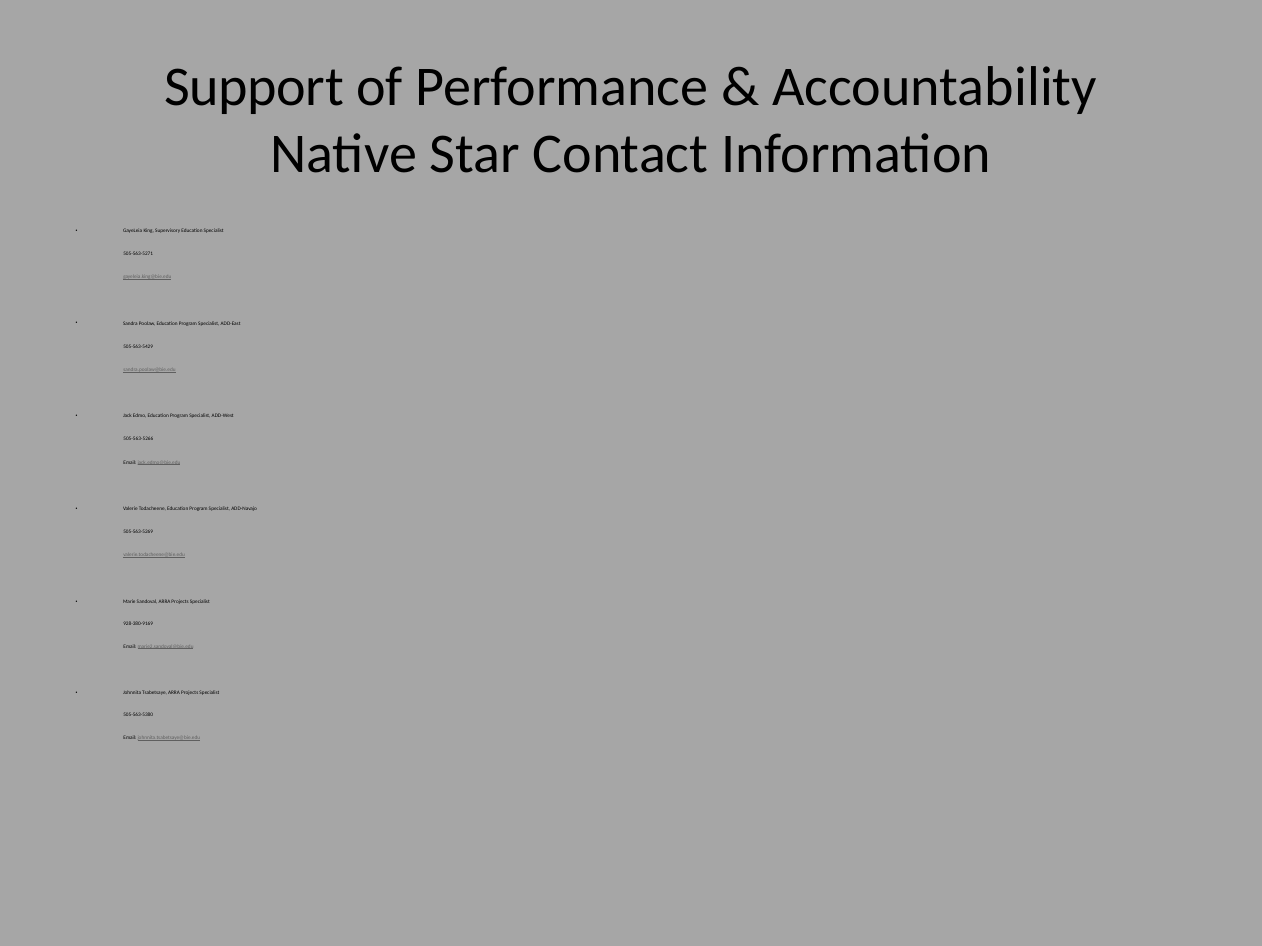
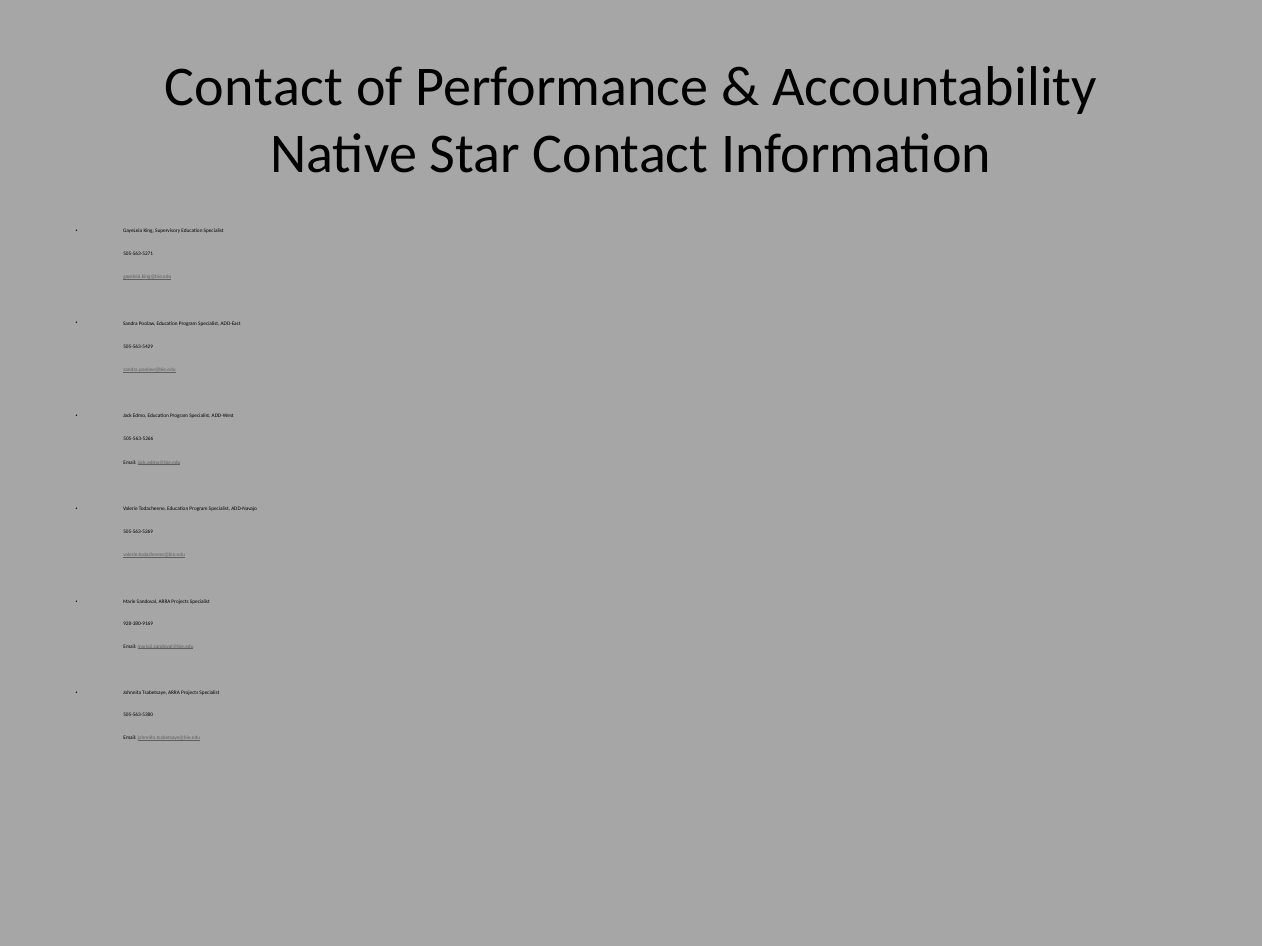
Support at (254, 87): Support -> Contact
